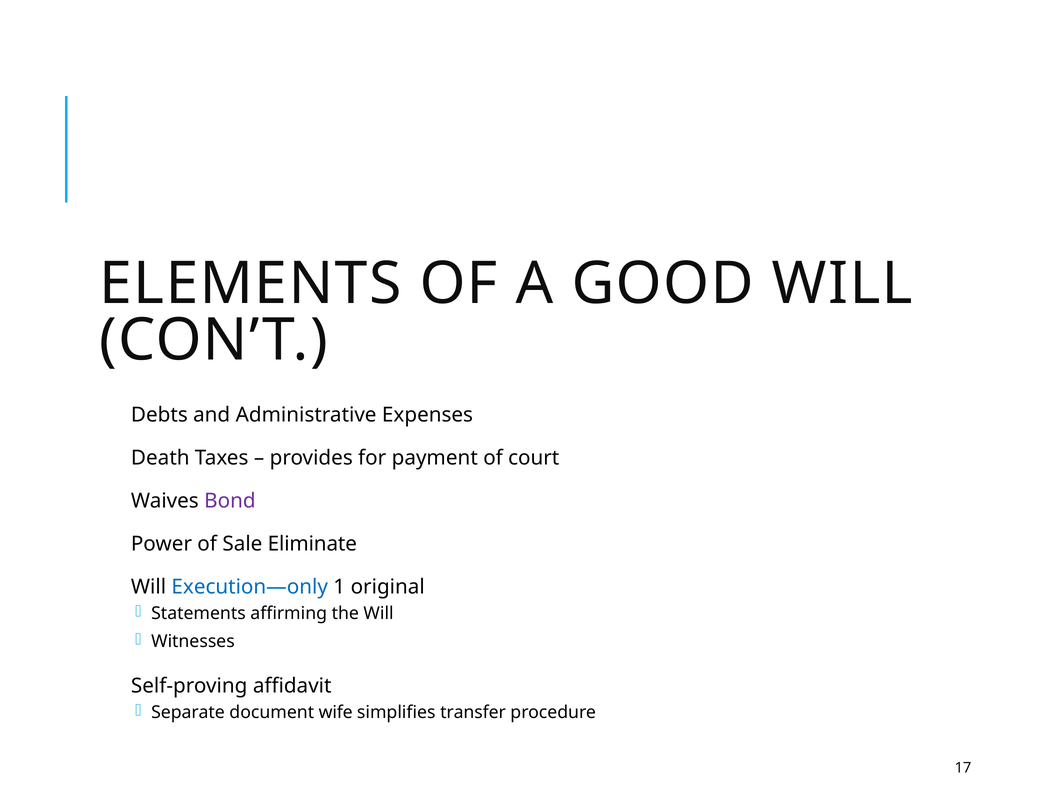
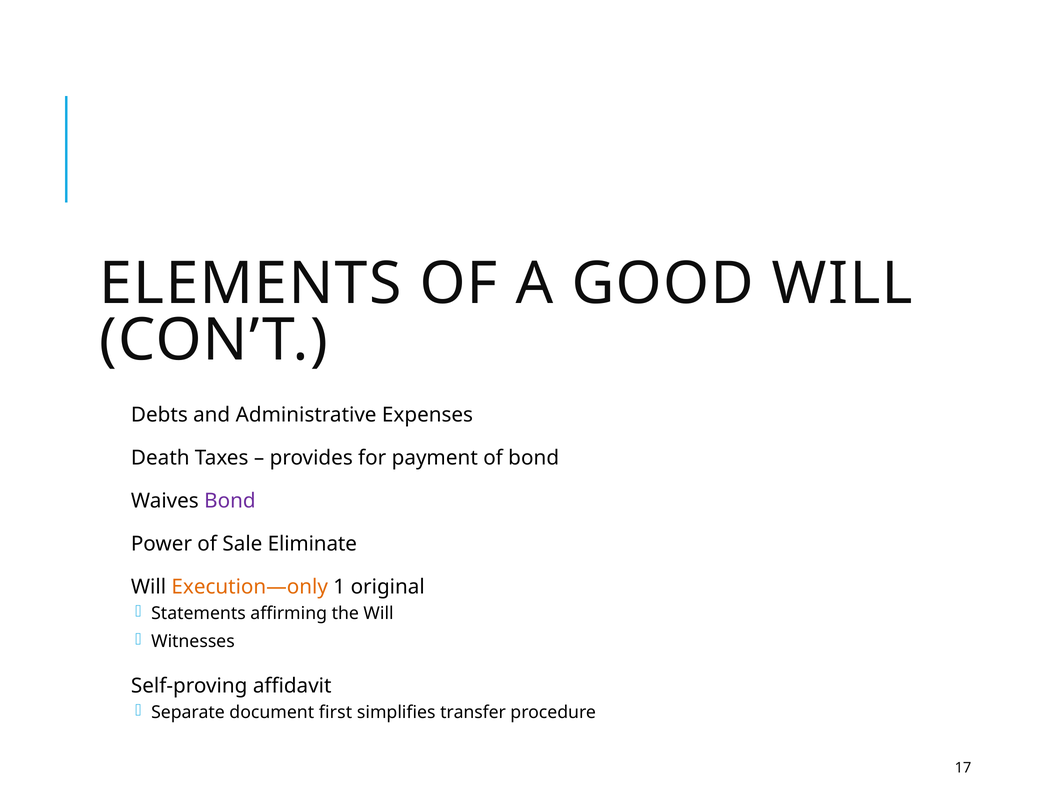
of court: court -> bond
Execution—only colour: blue -> orange
wife: wife -> first
